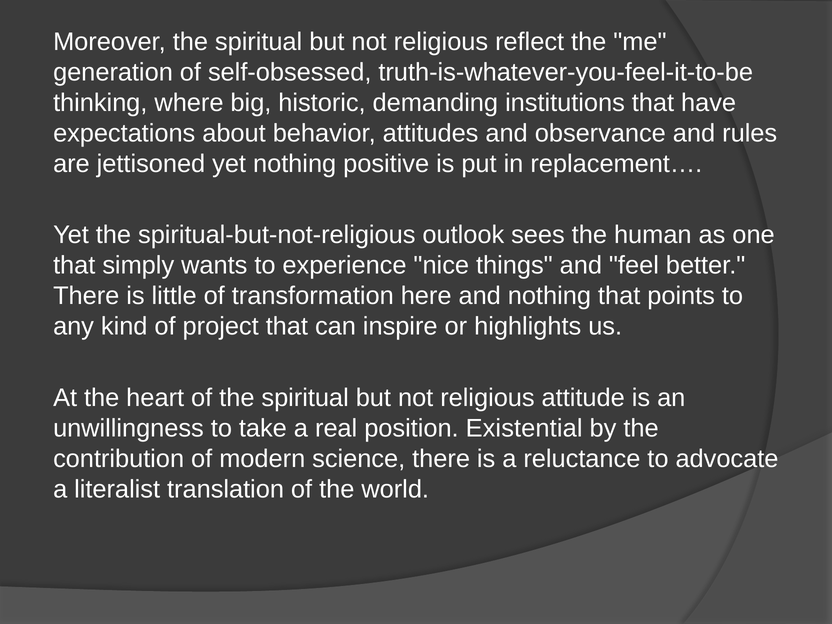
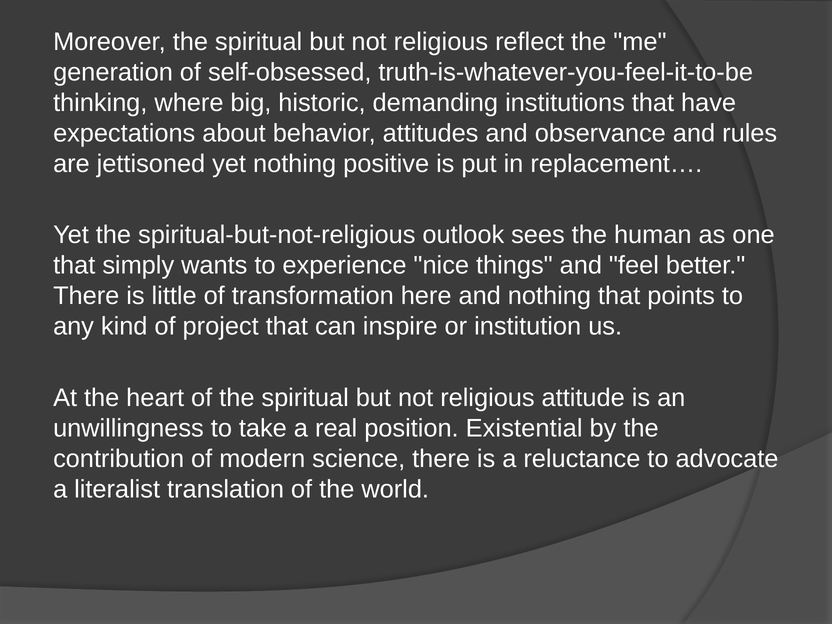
highlights: highlights -> institution
